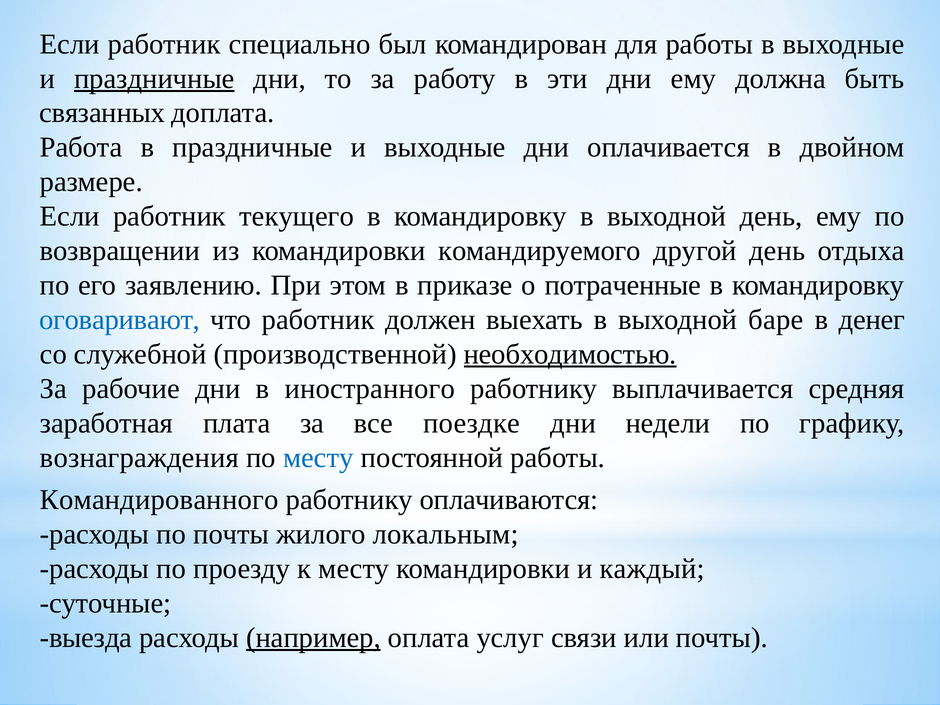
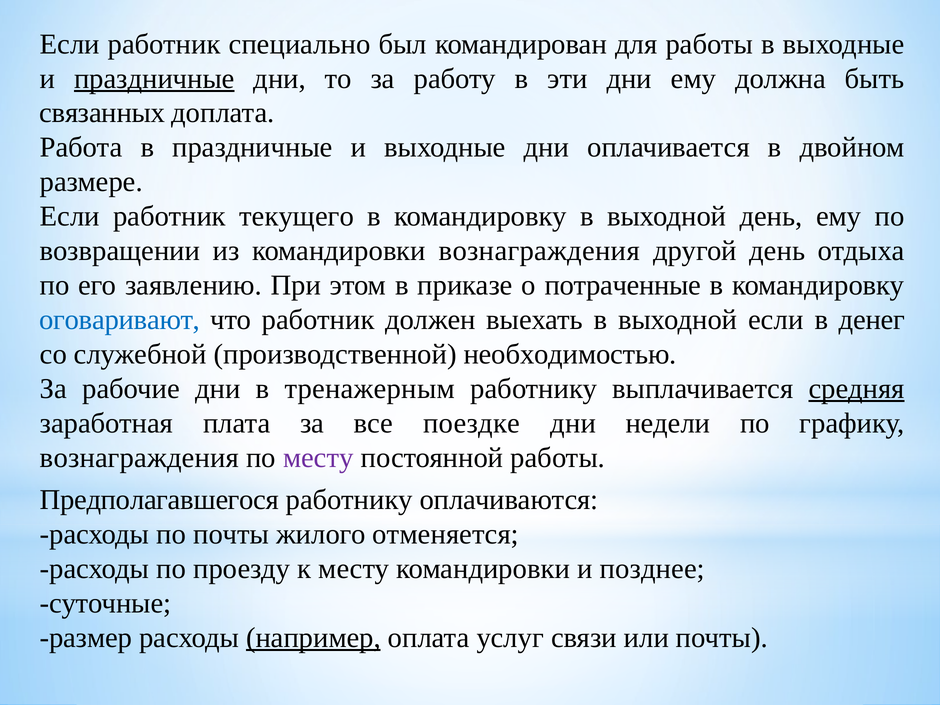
командировки командируемого: командируемого -> вознаграждения
выходной баре: баре -> если
необходимостью underline: present -> none
иностранного: иностранного -> тренажерным
средняя underline: none -> present
месту at (318, 458) colour: blue -> purple
Командированного: Командированного -> Предполагавшегося
локальным: локальным -> отменяется
каждый: каждый -> позднее
выезда: выезда -> размер
